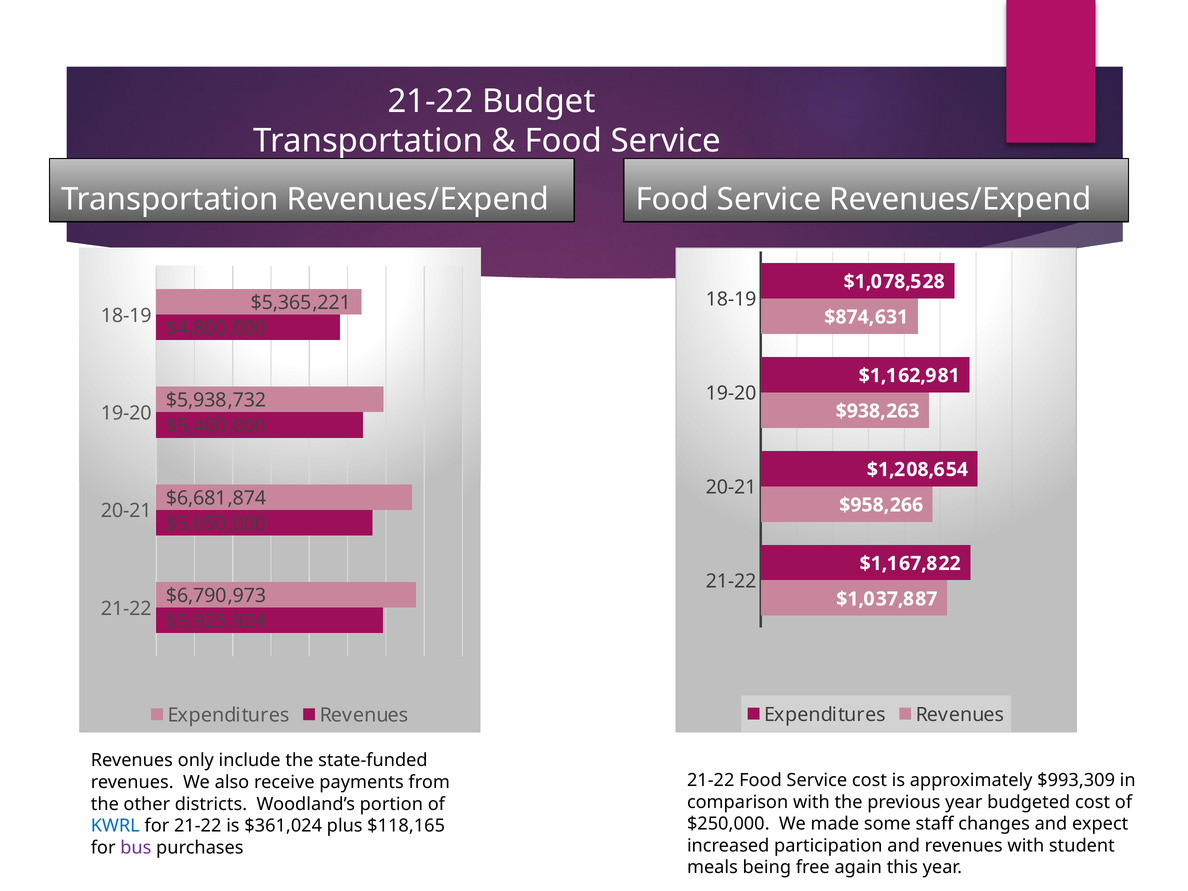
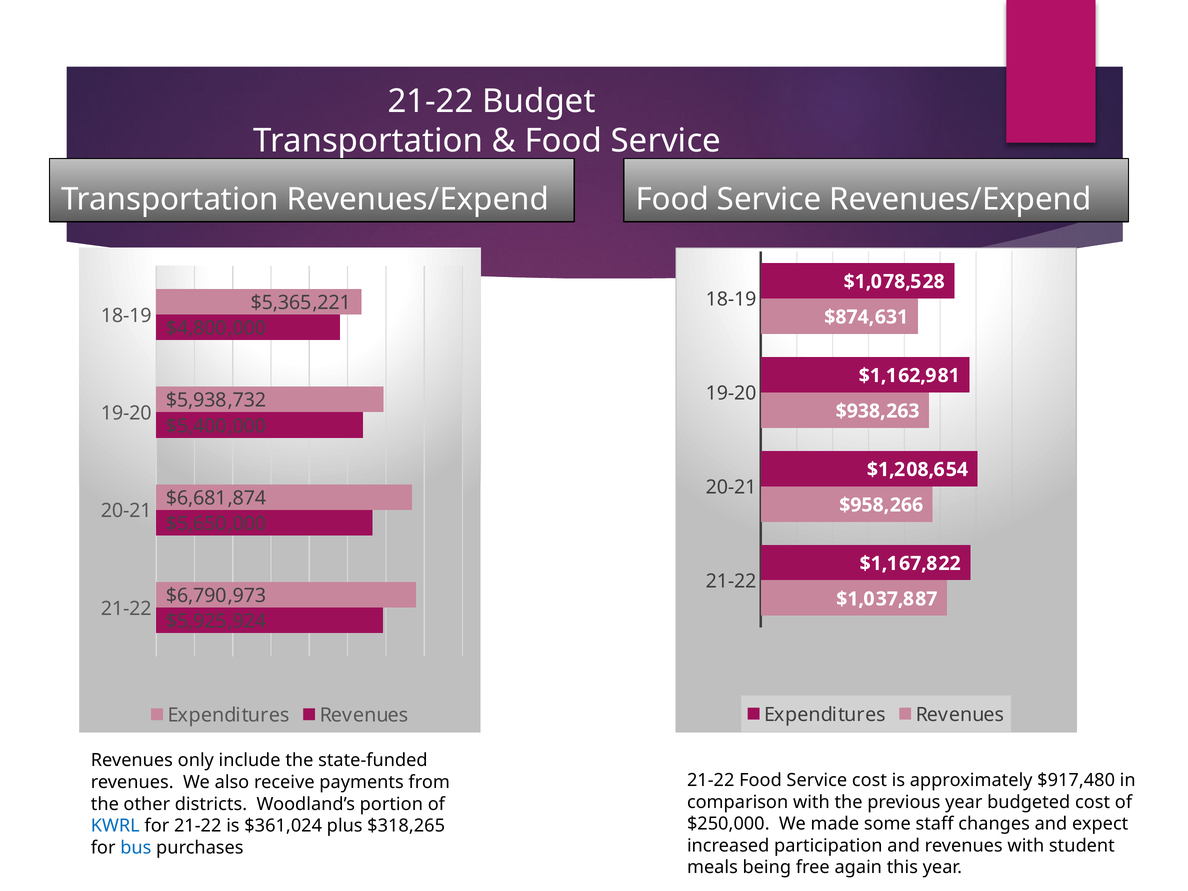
$993,309: $993,309 -> $917,480
$118,165: $118,165 -> $318,265
bus colour: purple -> blue
